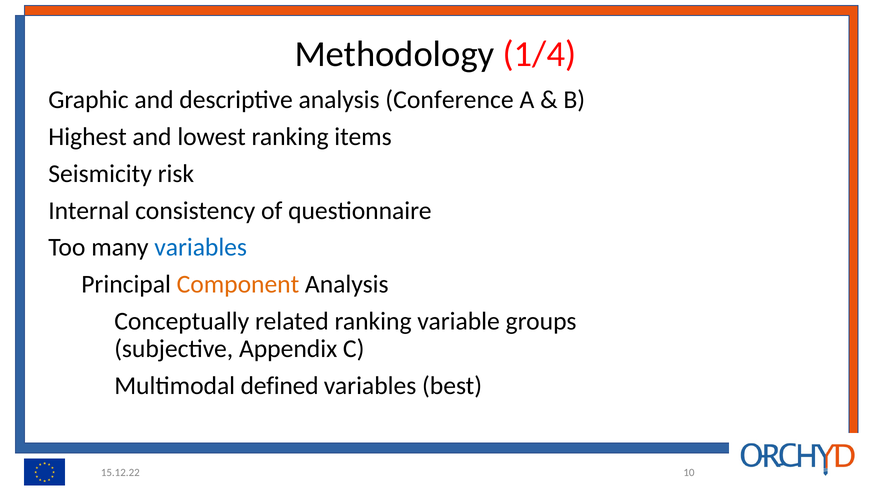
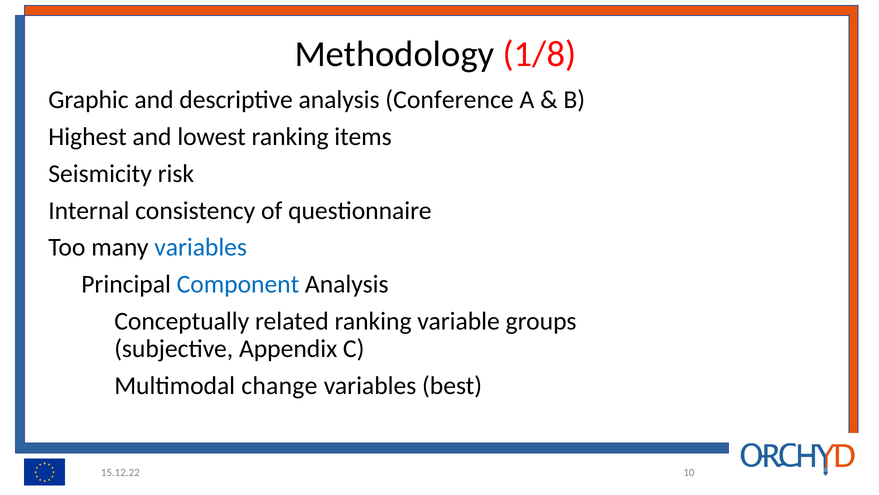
1/4: 1/4 -> 1/8
Component colour: orange -> blue
defined: defined -> change
